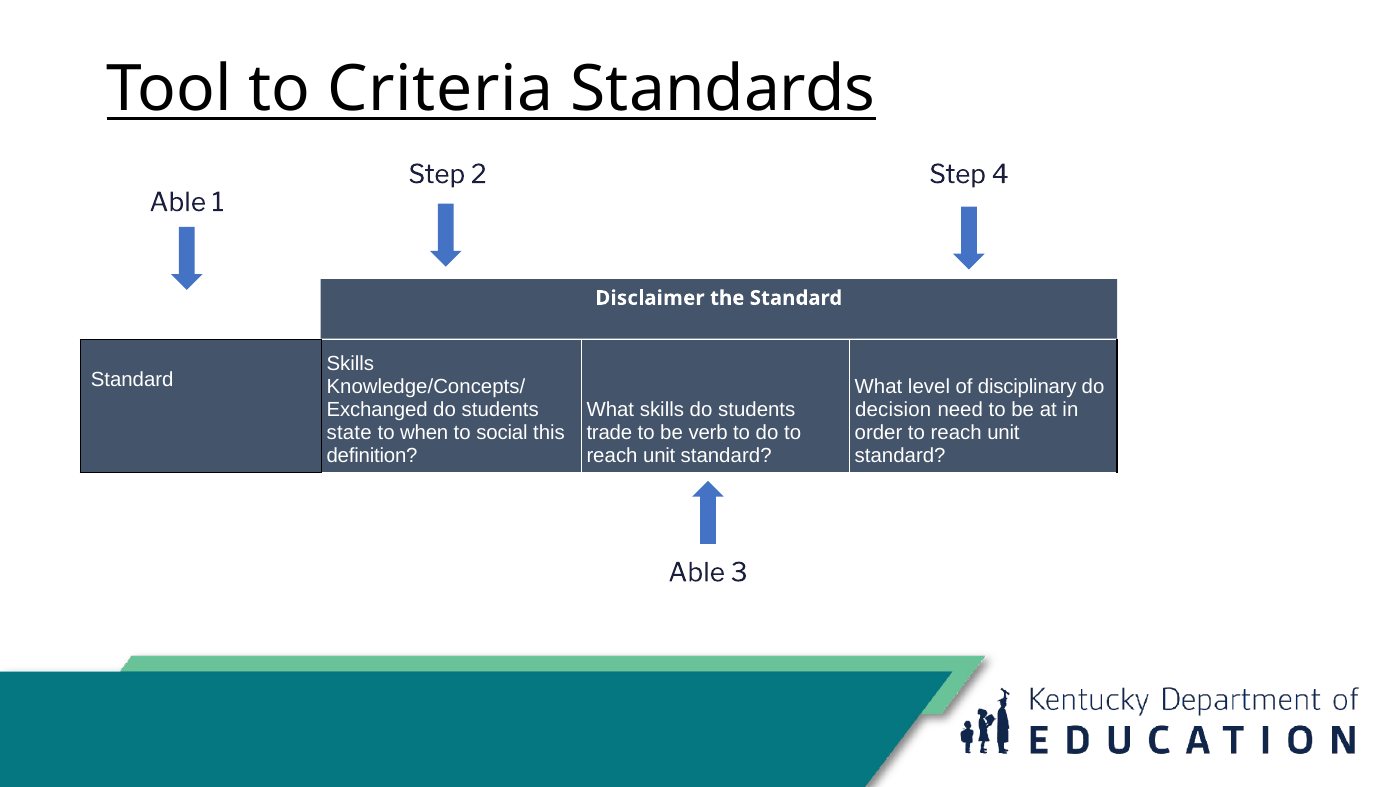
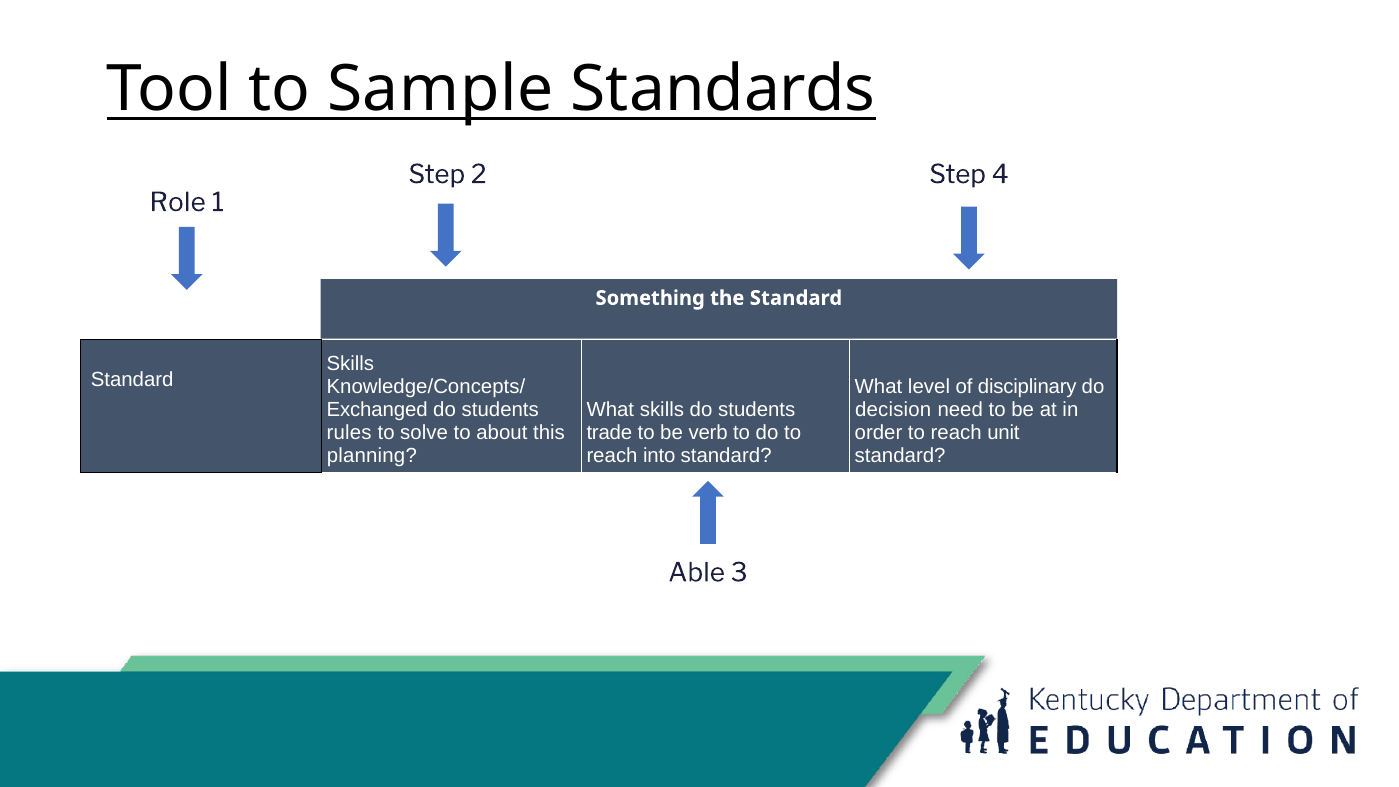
Criteria: Criteria -> Sample
Able at (178, 202): Able -> Role
Disclaimer: Disclaimer -> Something
state: state -> rules
when: when -> solve
social: social -> about
definition: definition -> planning
unit at (659, 456): unit -> into
